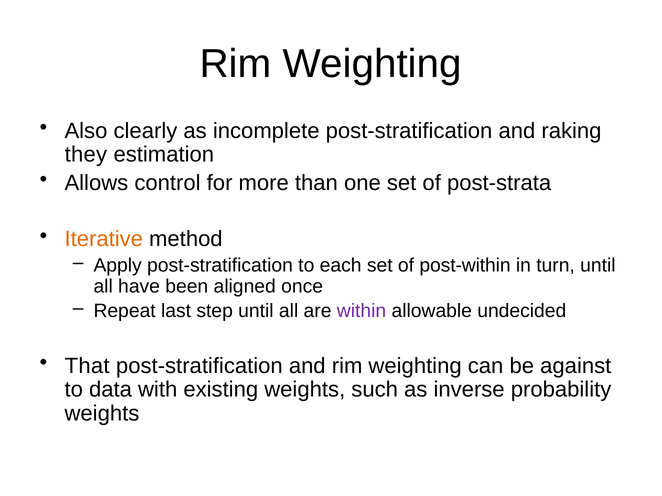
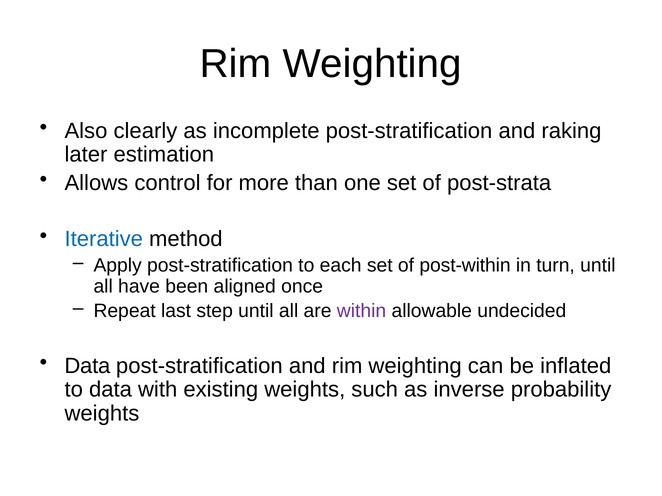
they: they -> later
Iterative colour: orange -> blue
That at (87, 366): That -> Data
against: against -> inflated
